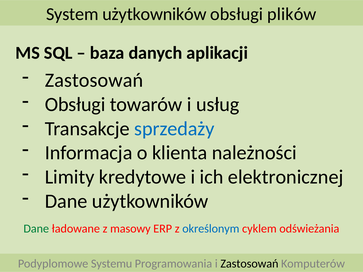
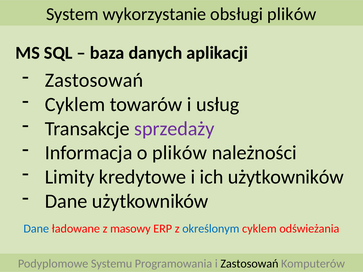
System użytkowników: użytkowników -> wykorzystanie
Obsługi at (75, 105): Obsługi -> Cyklem
sprzedaży colour: blue -> purple
o klienta: klienta -> plików
ich elektronicznej: elektronicznej -> użytkowników
Dane at (36, 229) colour: green -> blue
